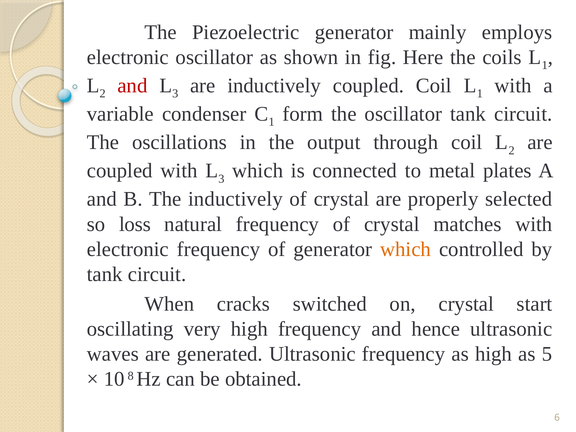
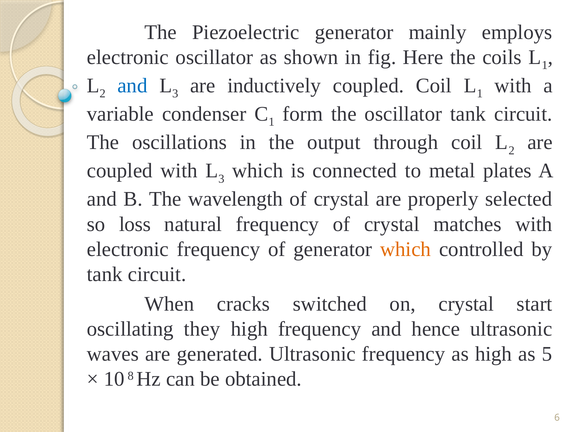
and at (132, 86) colour: red -> blue
The inductively: inductively -> wavelength
very: very -> they
